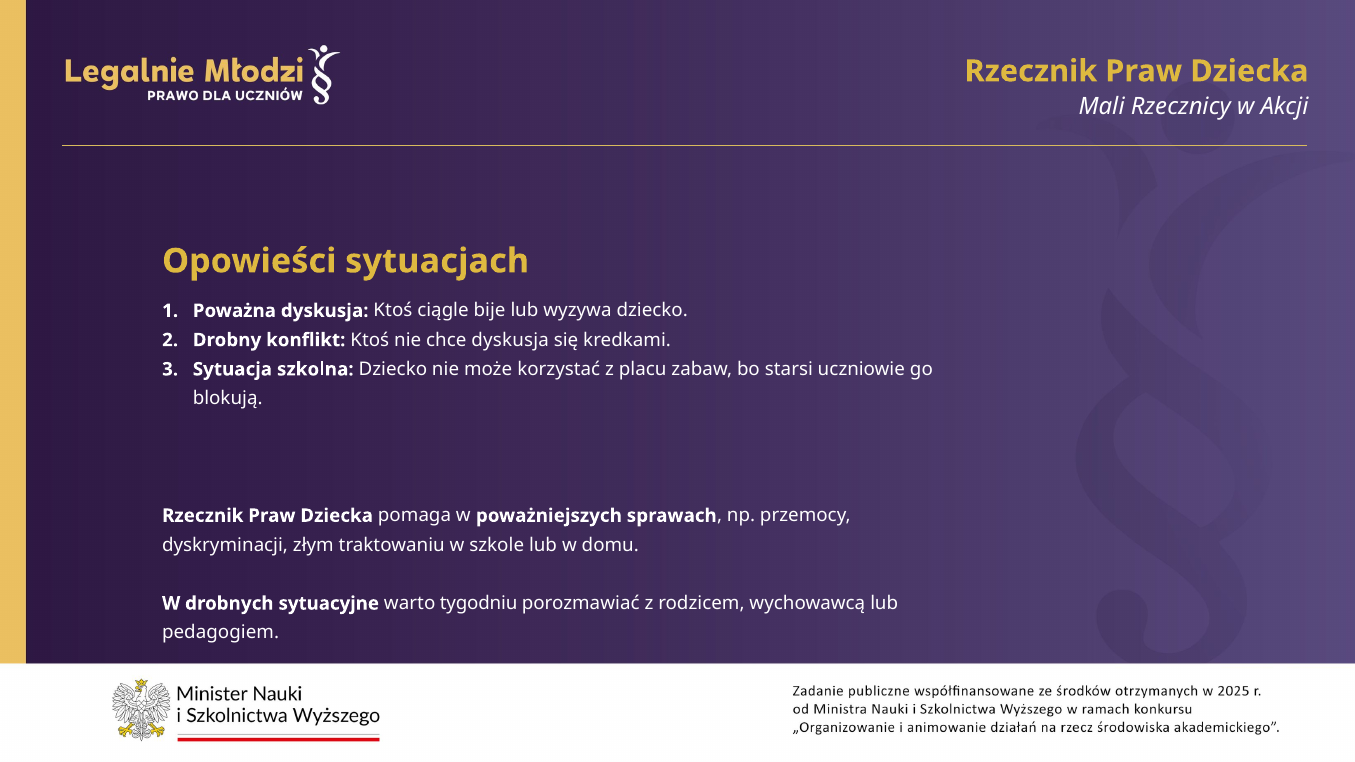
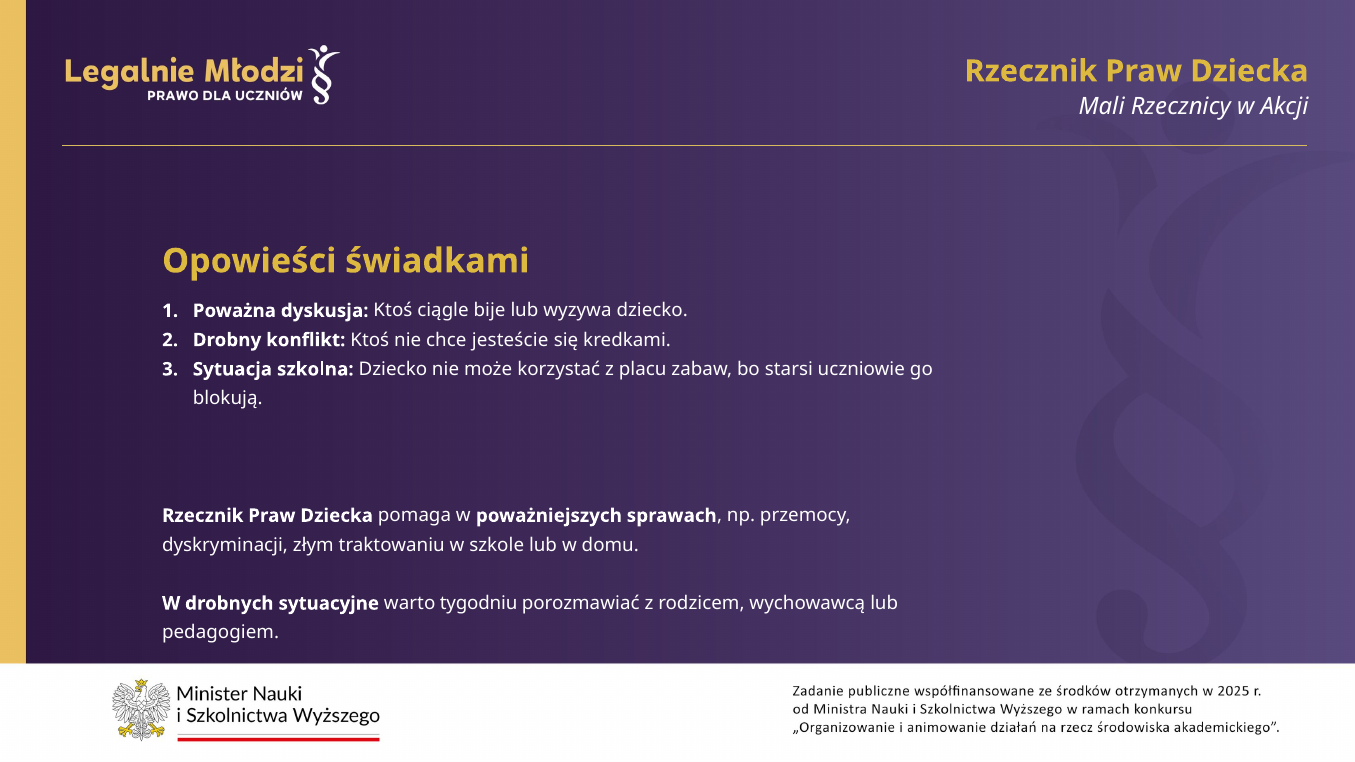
sytuacjach: sytuacjach -> świadkami
chce dyskusja: dyskusja -> jesteście
